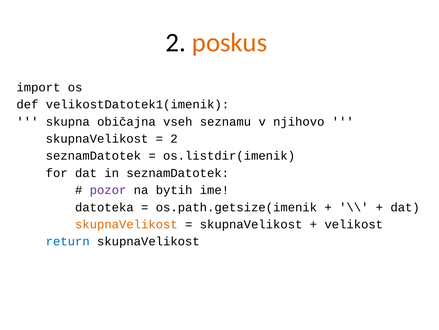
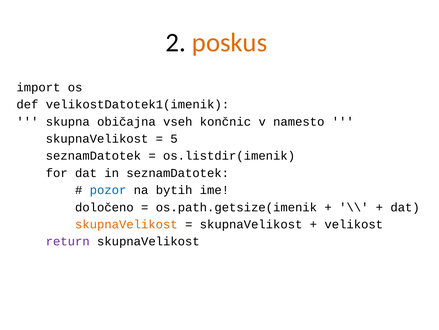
seznamu: seznamu -> končnic
njihovo: njihovo -> namesto
2 at (174, 138): 2 -> 5
pozor colour: purple -> blue
datoteka: datoteka -> določeno
return colour: blue -> purple
